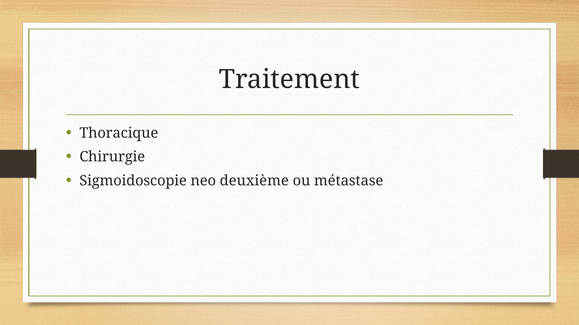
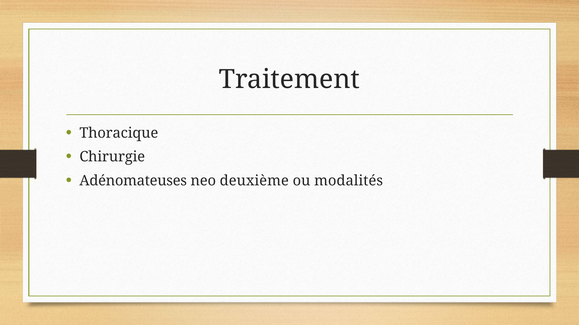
Sigmoidoscopie: Sigmoidoscopie -> Adénomateuses
métastase: métastase -> modalités
